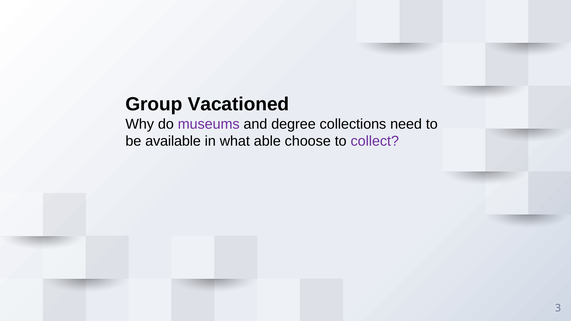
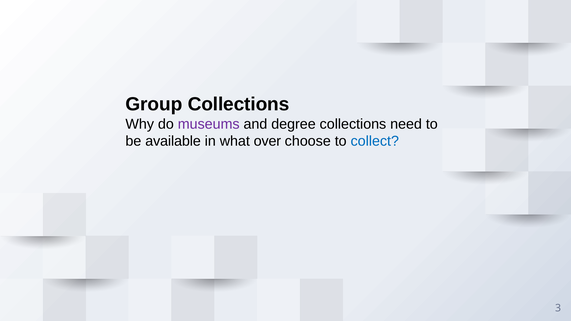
Group Vacationed: Vacationed -> Collections
able: able -> over
collect colour: purple -> blue
